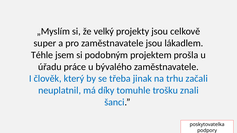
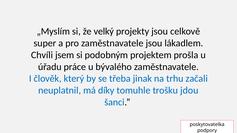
Téhle: Téhle -> Chvíli
znali: znali -> jdou
